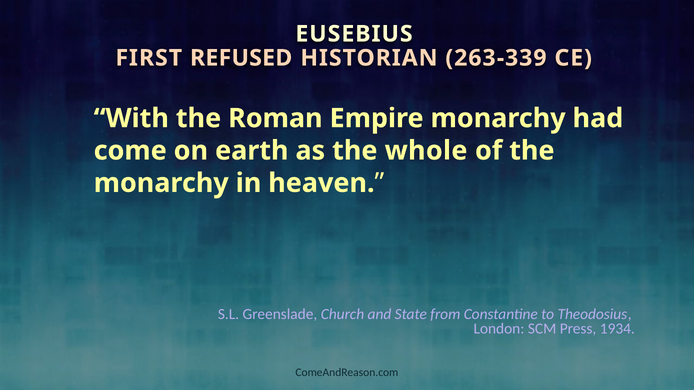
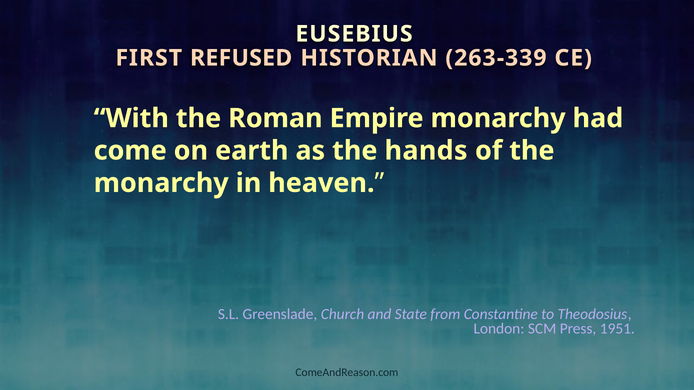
whole: whole -> hands
1934: 1934 -> 1951
